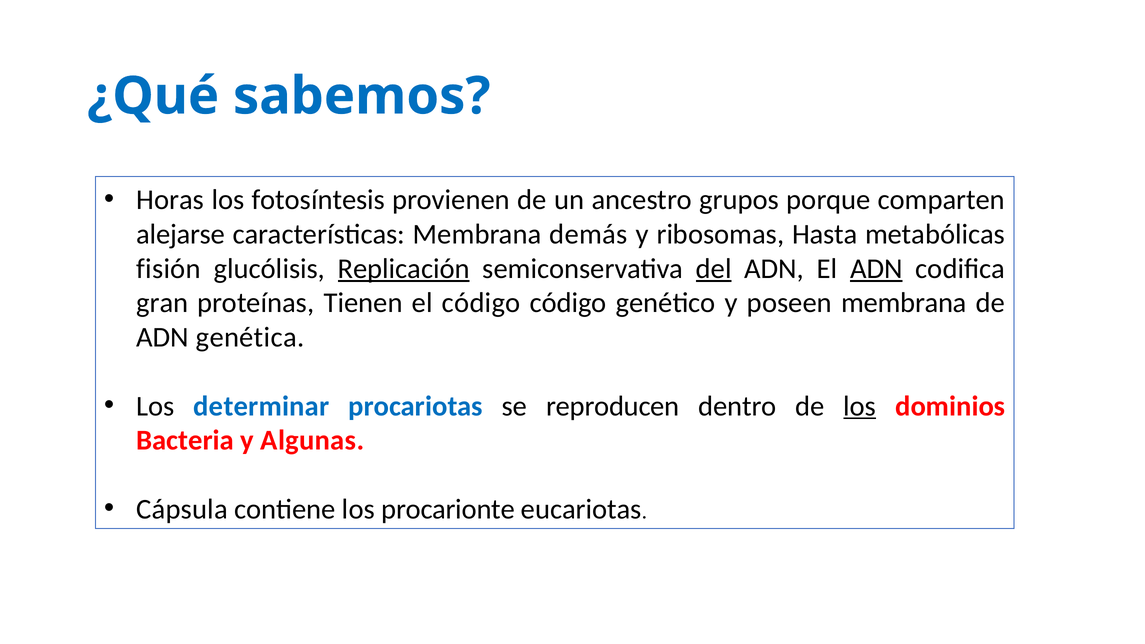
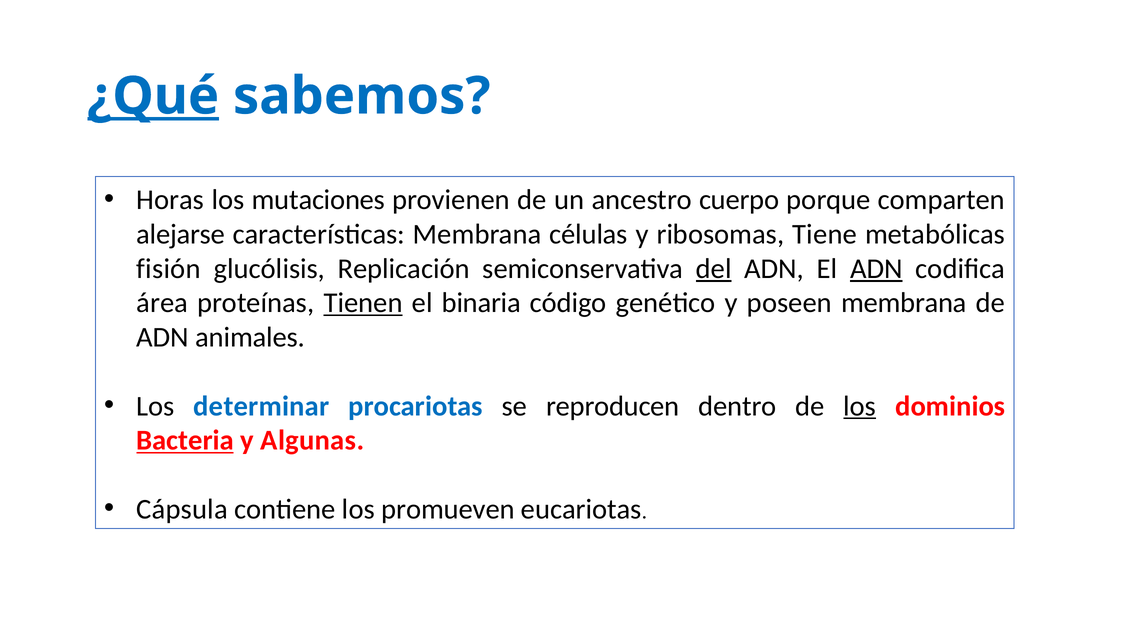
¿Qué underline: none -> present
fotosíntesis: fotosíntesis -> mutaciones
grupos: grupos -> cuerpo
demás: demás -> células
Hasta: Hasta -> Tiene
Replicación underline: present -> none
gran: gran -> área
Tienen underline: none -> present
el código: código -> binaria
genética: genética -> animales
Bacteria underline: none -> present
procarionte: procarionte -> promueven
